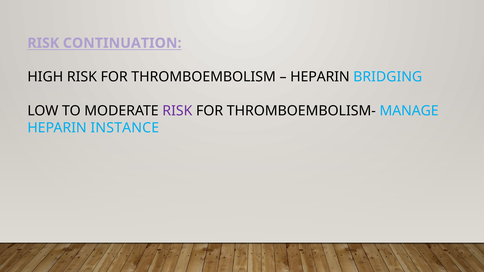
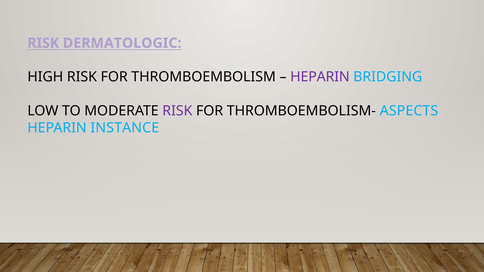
CONTINUATION: CONTINUATION -> DERMATOLOGIC
HEPARIN at (320, 77) colour: black -> purple
MANAGE: MANAGE -> ASPECTS
